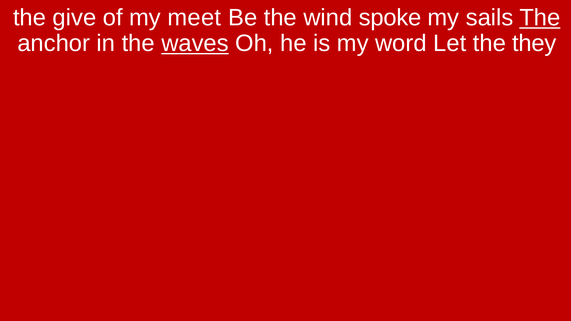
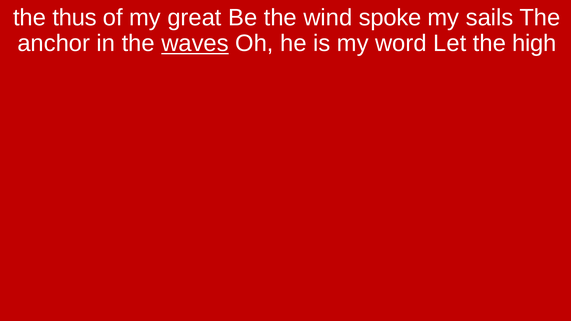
give: give -> thus
meet: meet -> great
The at (540, 18) underline: present -> none
they: they -> high
